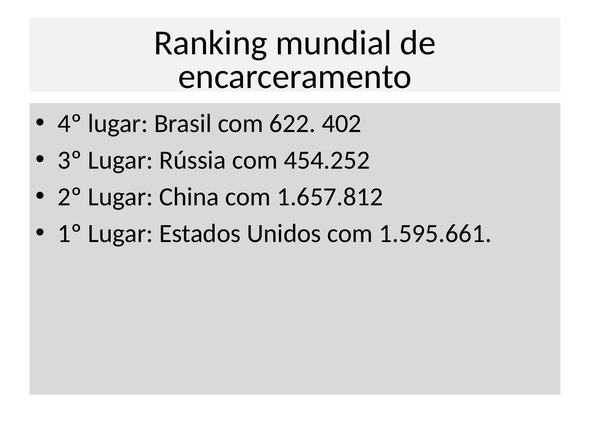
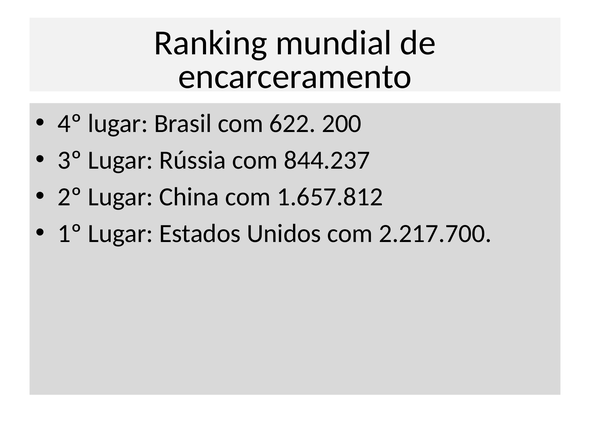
402: 402 -> 200
454.252: 454.252 -> 844.237
1.595.661: 1.595.661 -> 2.217.700
